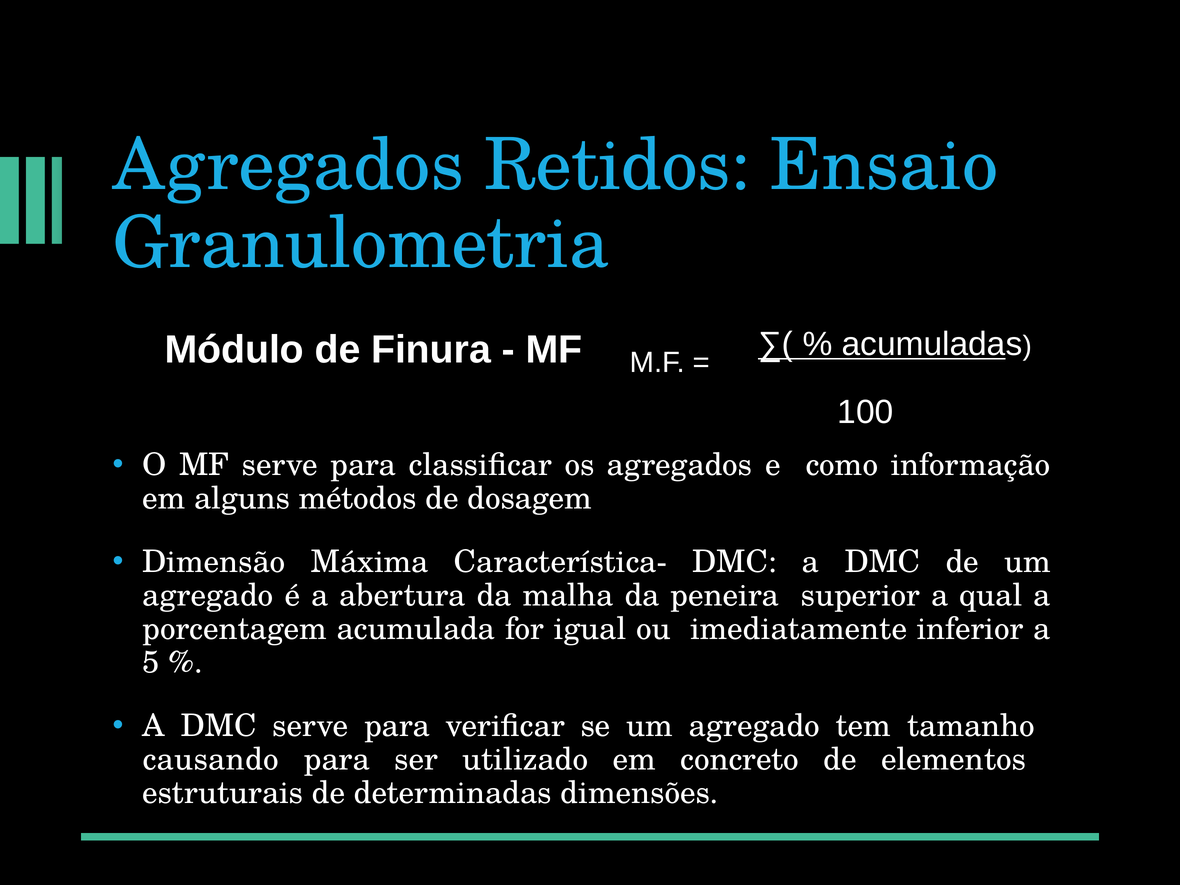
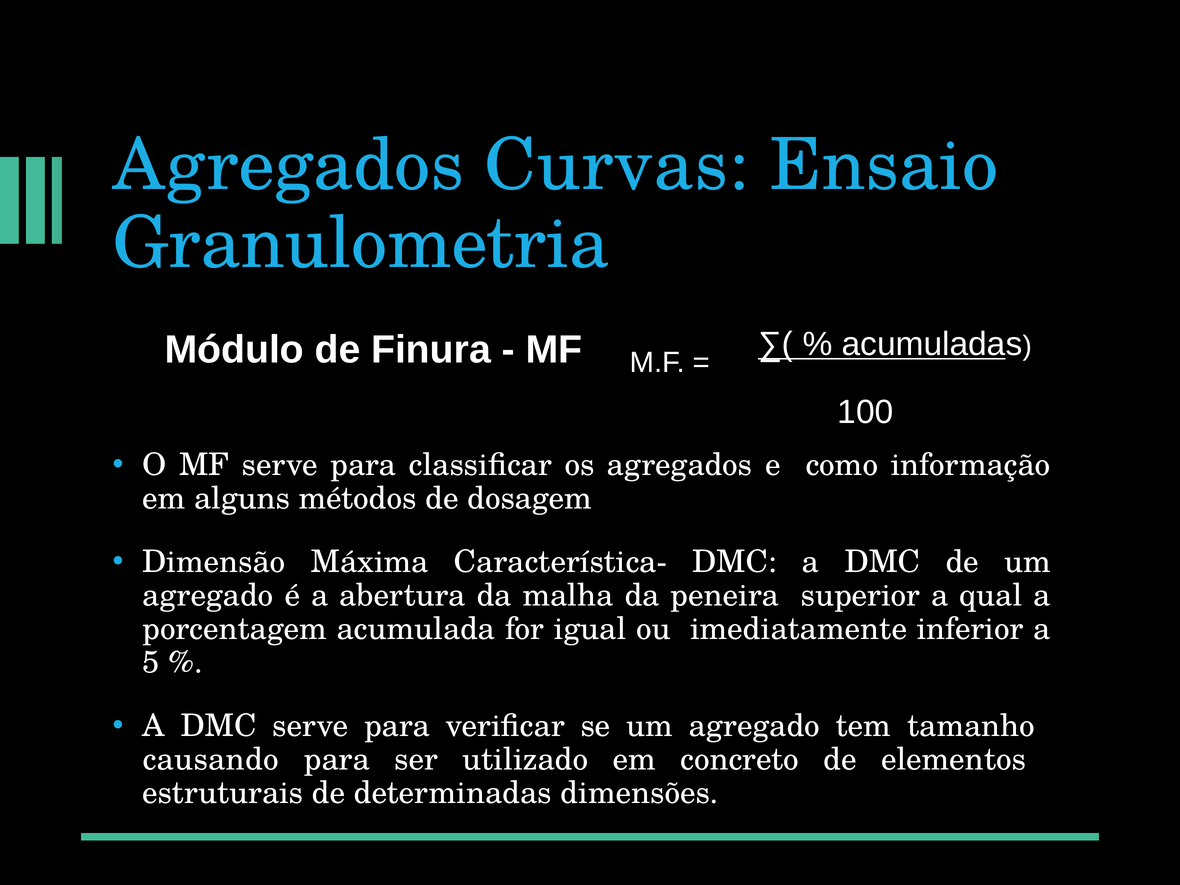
Retidos: Retidos -> Curvas
